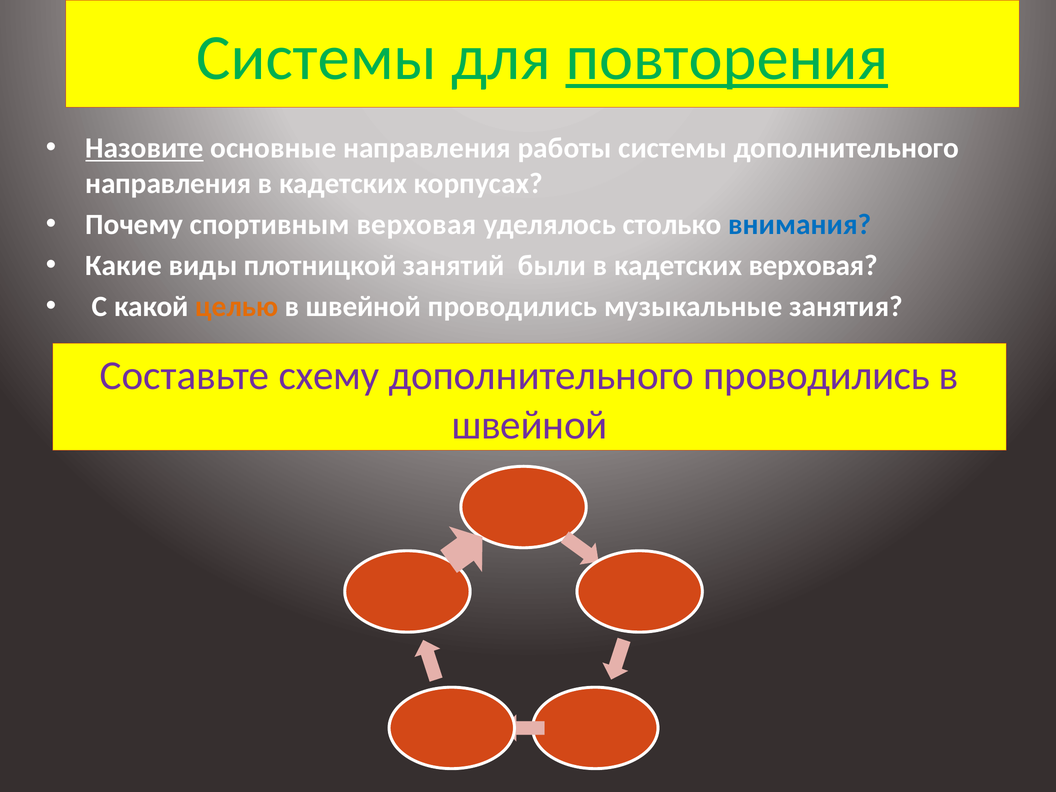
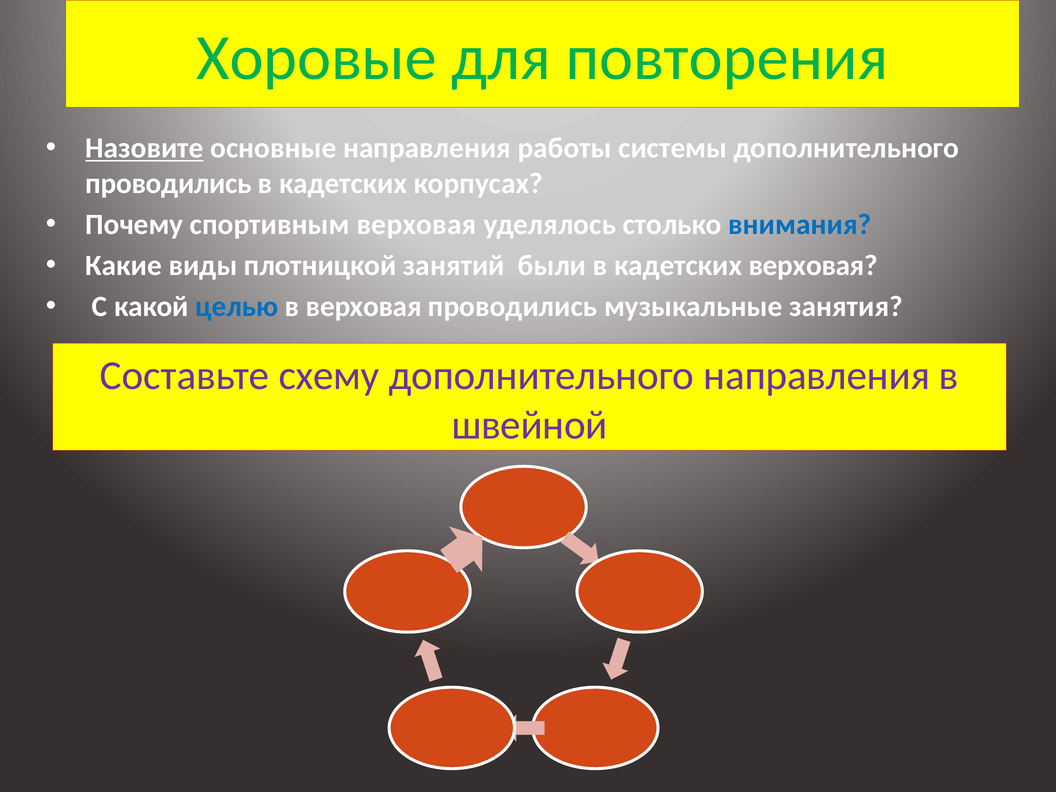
Системы at (316, 58): Системы -> Хоровые
повторения underline: present -> none
направления at (168, 183): направления -> проводились
целью colour: orange -> blue
швейной at (364, 307): швейной -> верховая
дополнительного проводились: проводились -> направления
